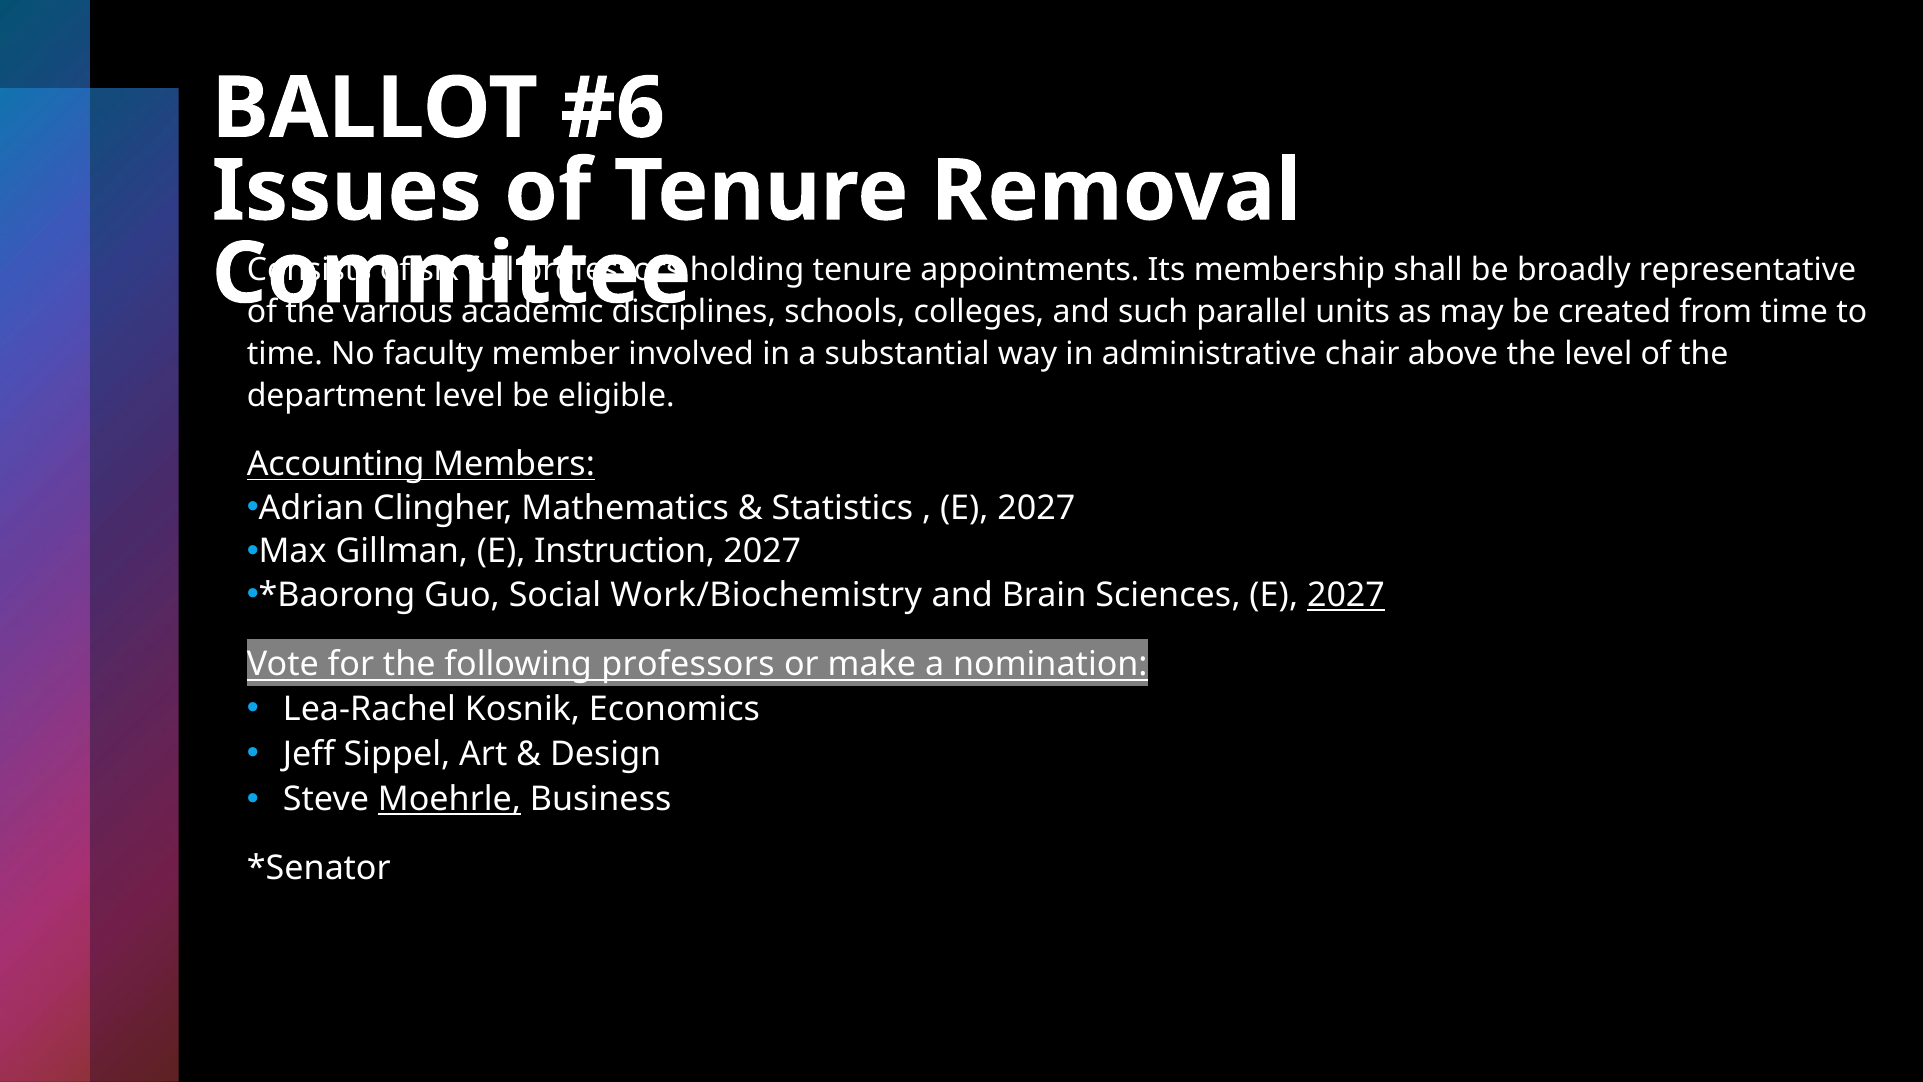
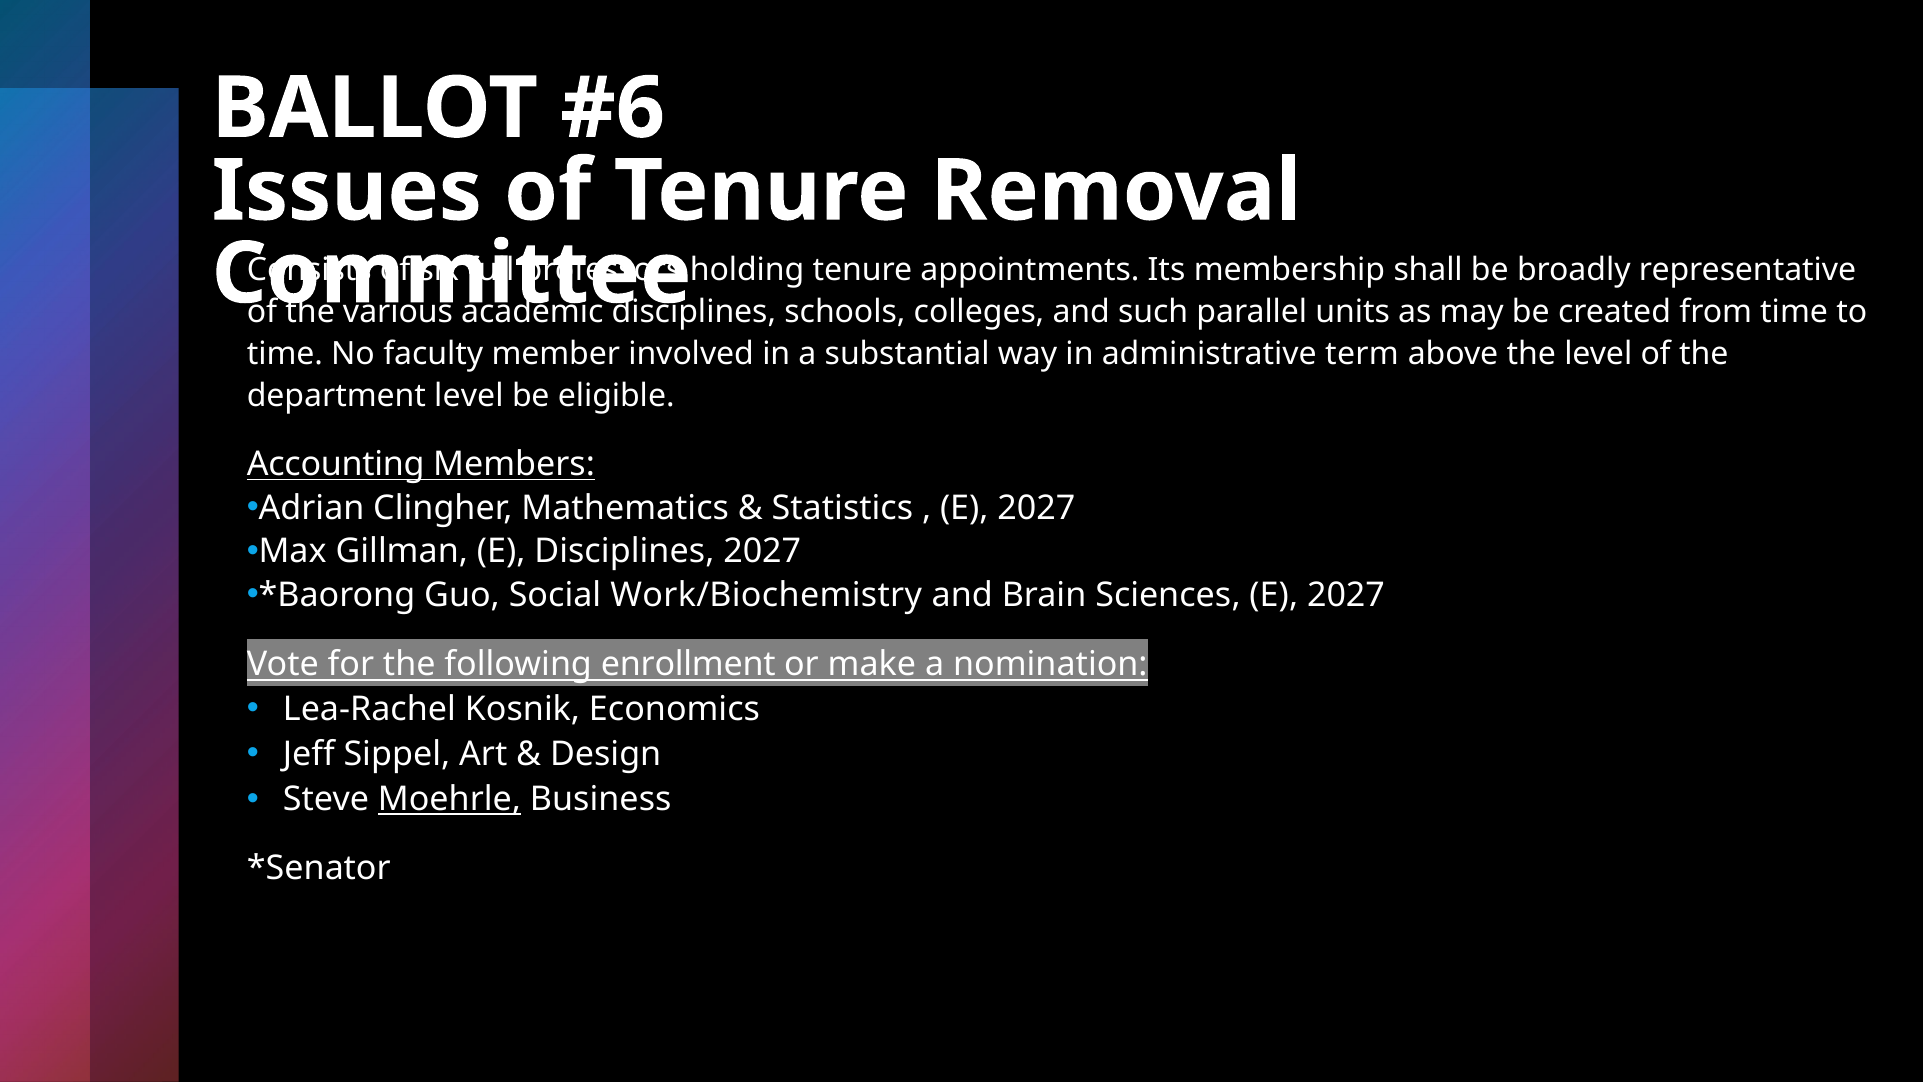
chair: chair -> term
E Instruction: Instruction -> Disciplines
2027 at (1346, 595) underline: present -> none
following professors: professors -> enrollment
